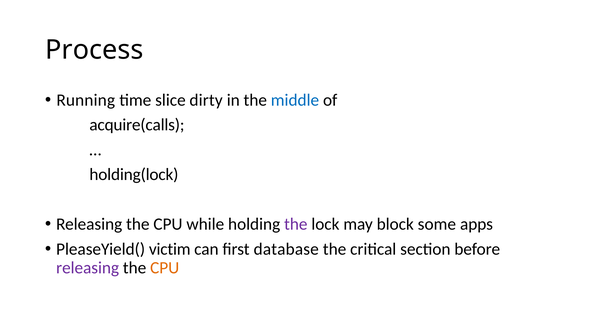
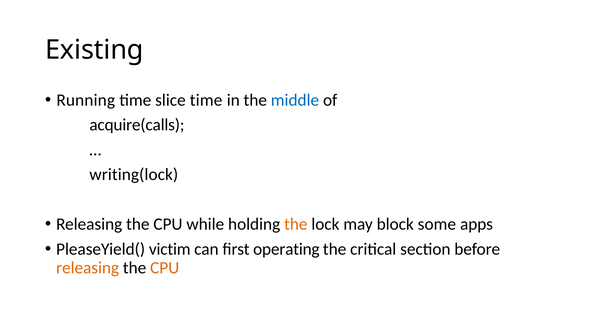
Process: Process -> Existing
slice dirty: dirty -> time
holding(lock: holding(lock -> writing(lock
the at (296, 224) colour: purple -> orange
database: database -> operating
releasing at (88, 267) colour: purple -> orange
